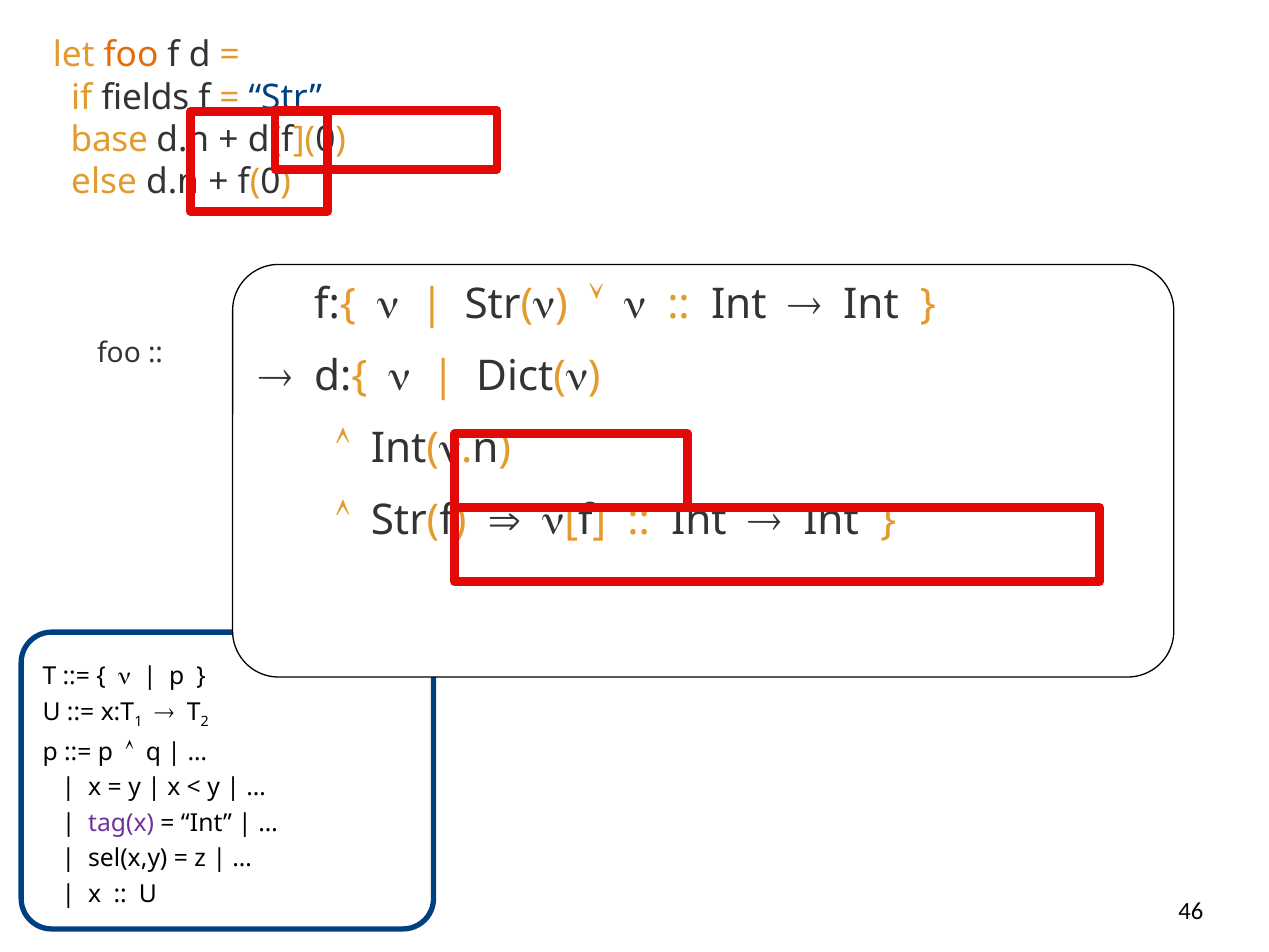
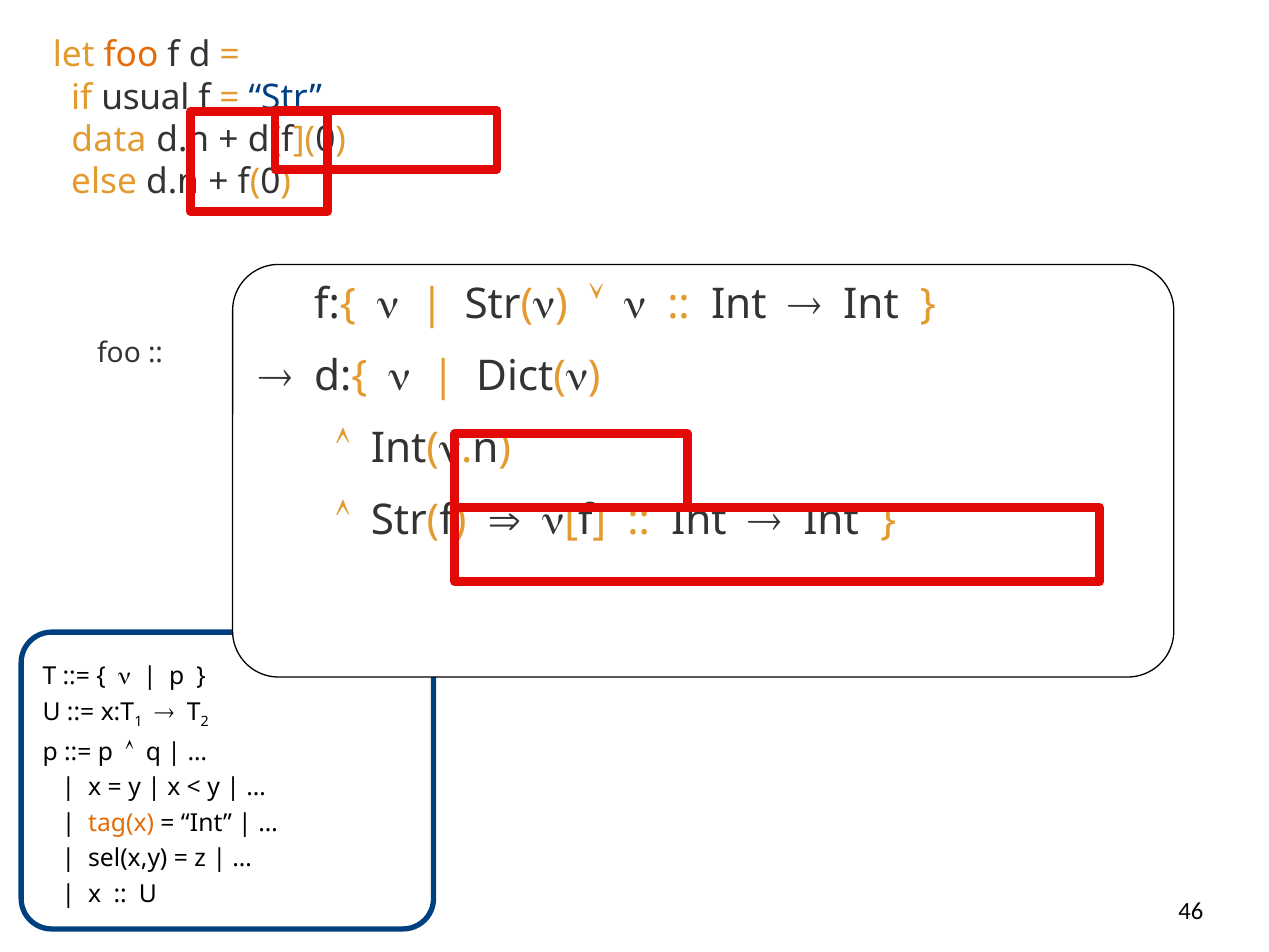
fields: fields -> usual
base: base -> data
tag(x colour: purple -> orange
